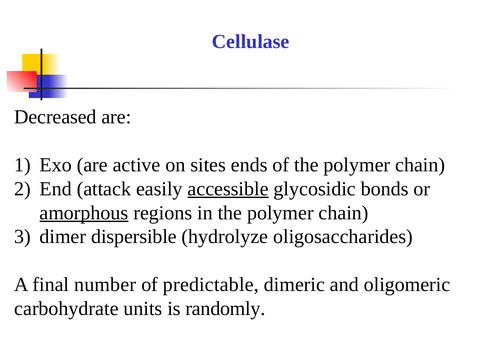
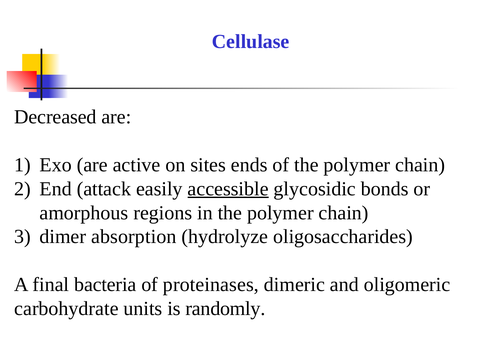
amorphous underline: present -> none
dispersible: dispersible -> absorption
number: number -> bacteria
predictable: predictable -> proteinases
